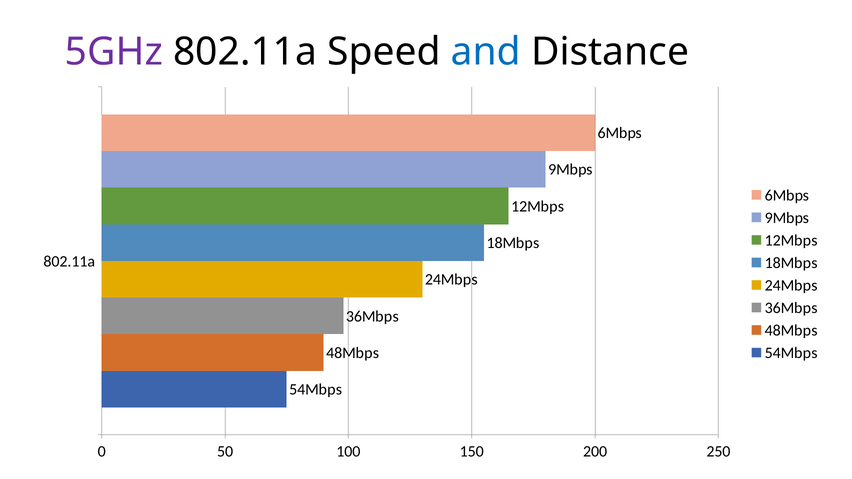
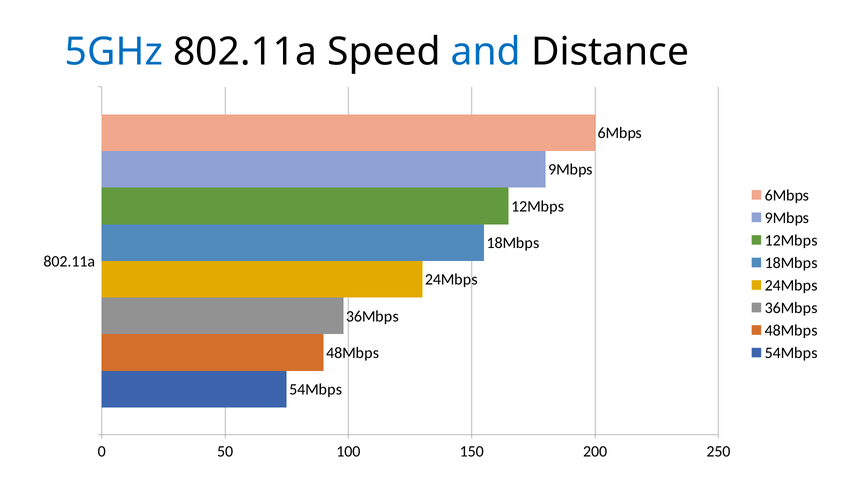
5GHz colour: purple -> blue
